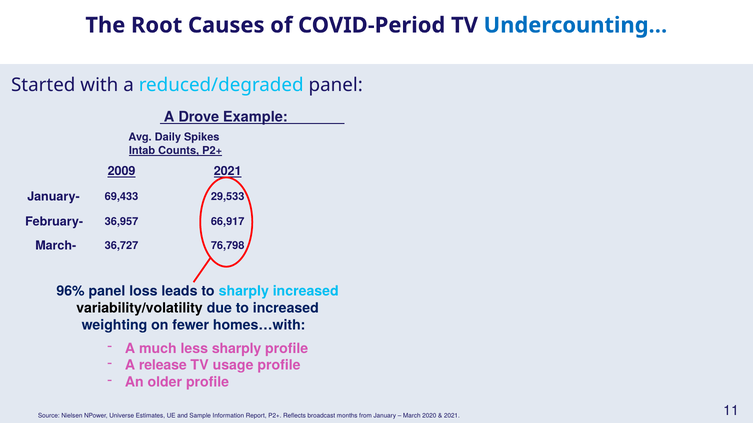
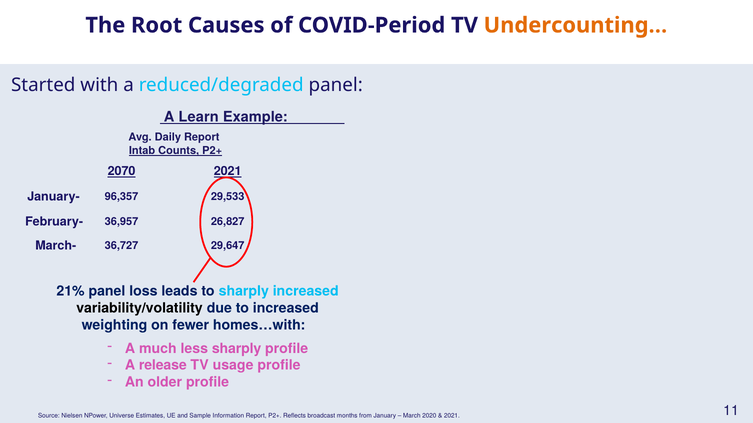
Undercounting… colour: blue -> orange
Drove: Drove -> Learn
Daily Spikes: Spikes -> Report
2009: 2009 -> 2070
69,433: 69,433 -> 96,357
66,917: 66,917 -> 26,827
76,798: 76,798 -> 29,647
96%: 96% -> 21%
